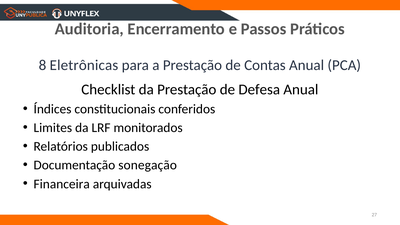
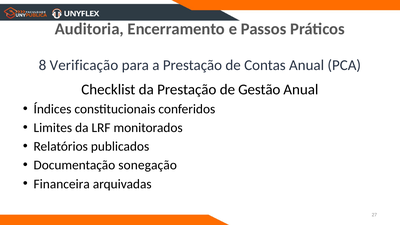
Eletrônicas: Eletrônicas -> Verificação
Defesa: Defesa -> Gestão
